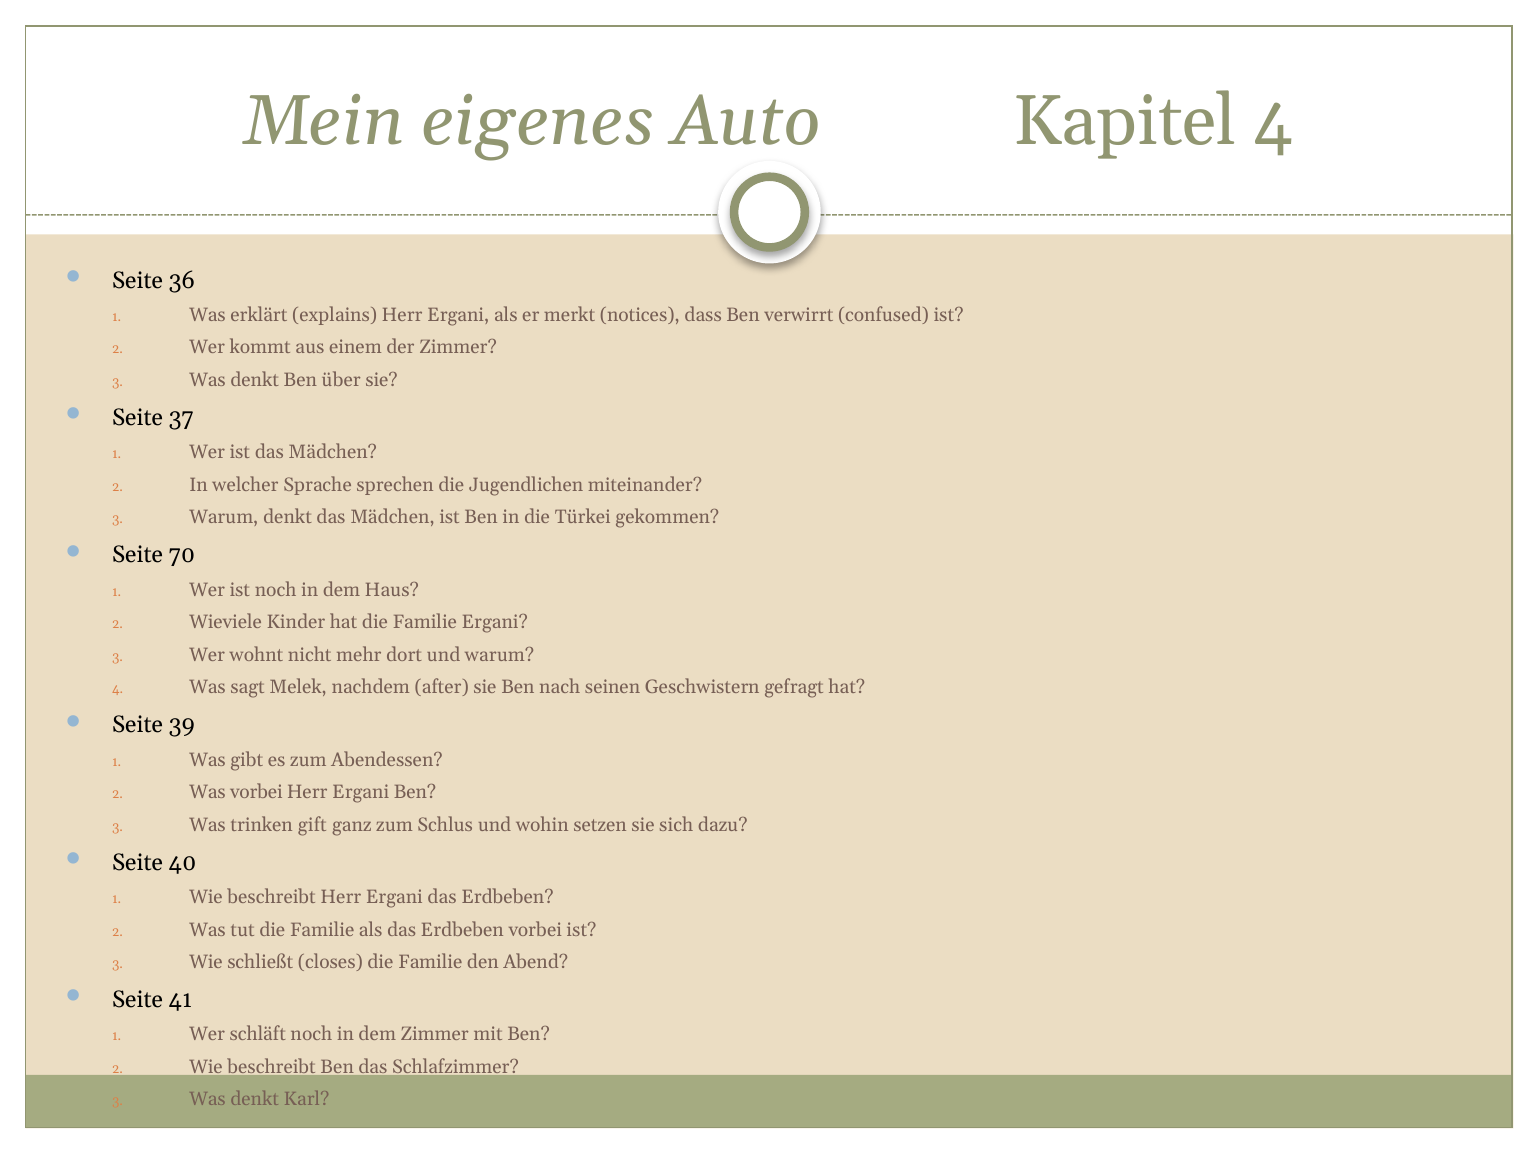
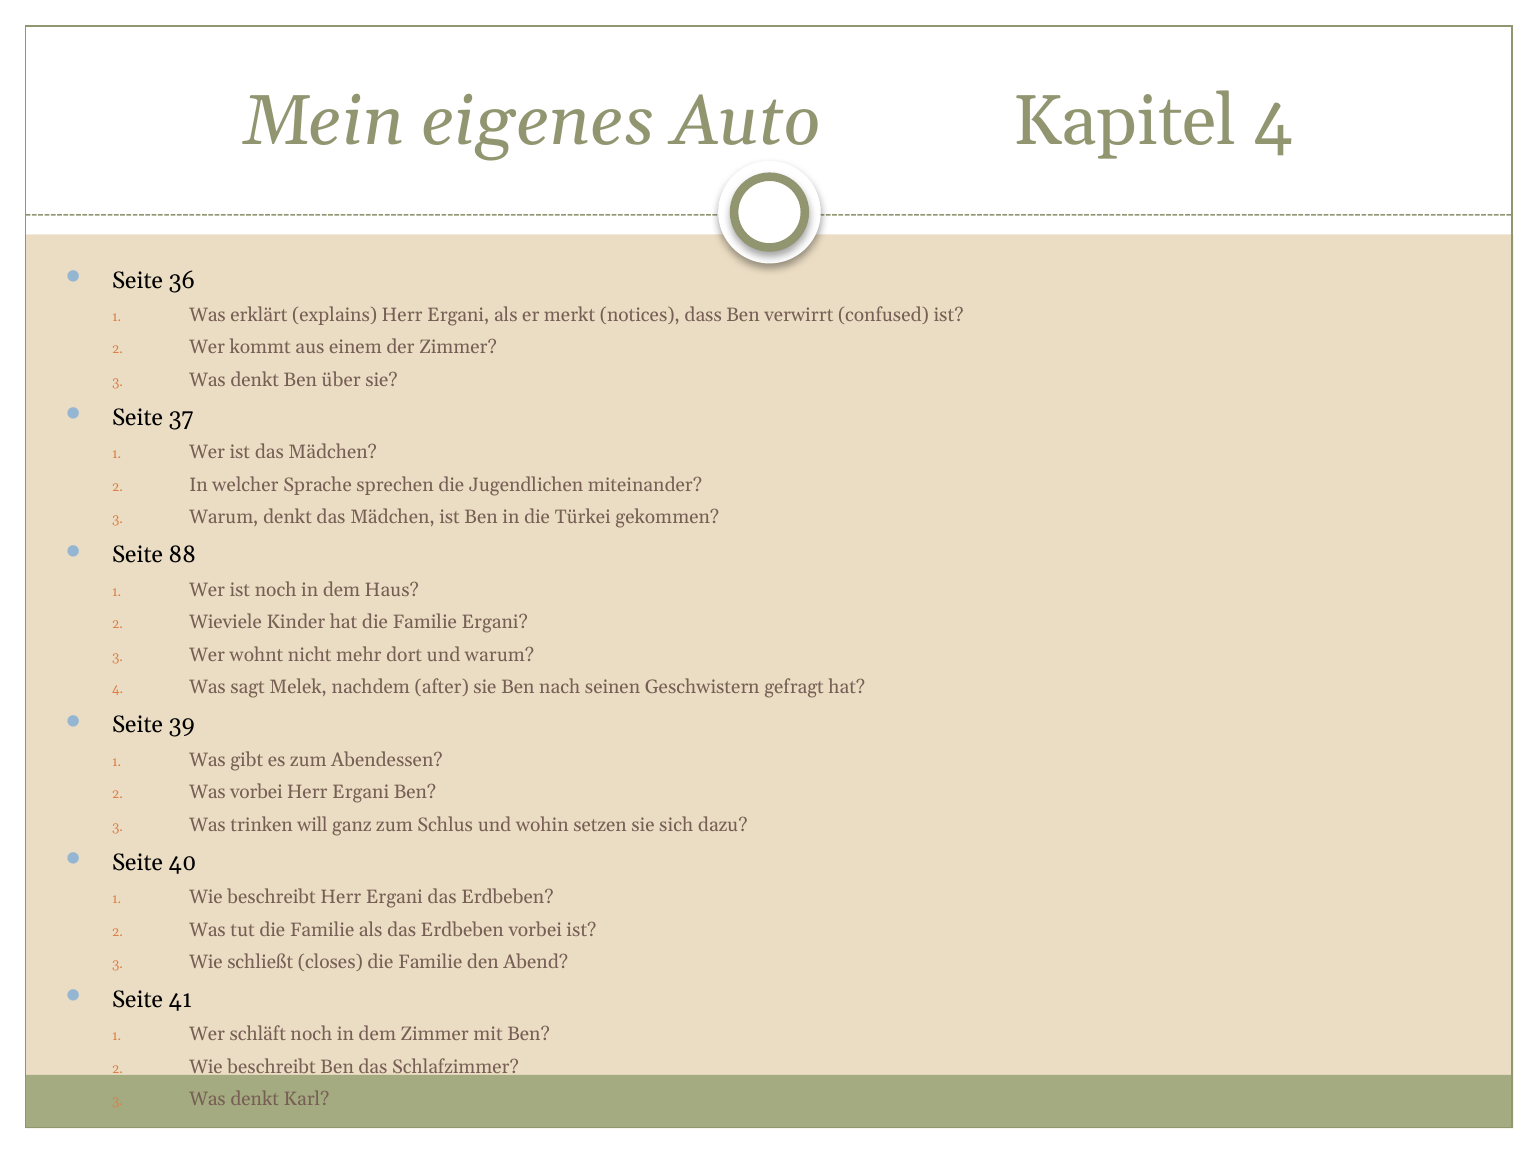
70: 70 -> 88
gift: gift -> will
